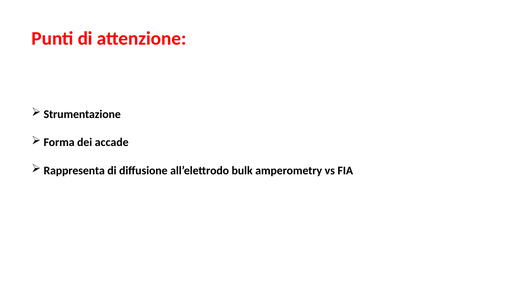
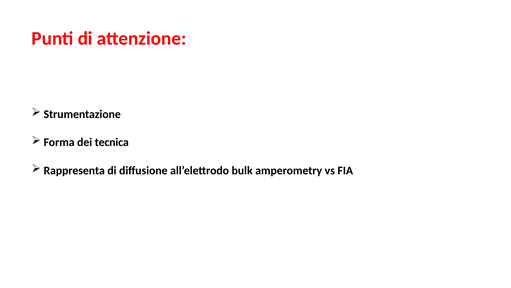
accade: accade -> tecnica
